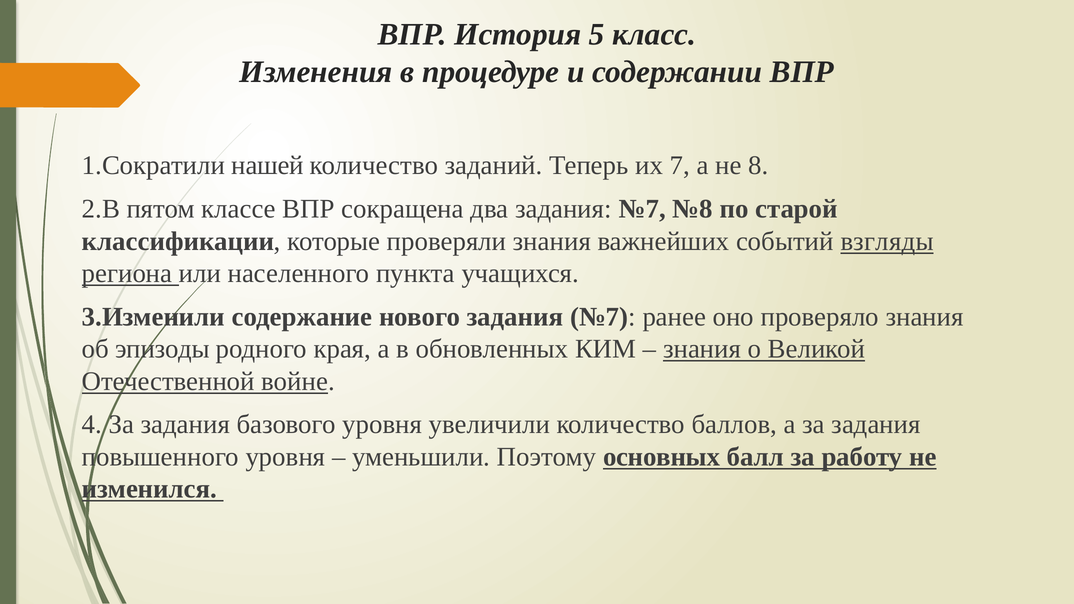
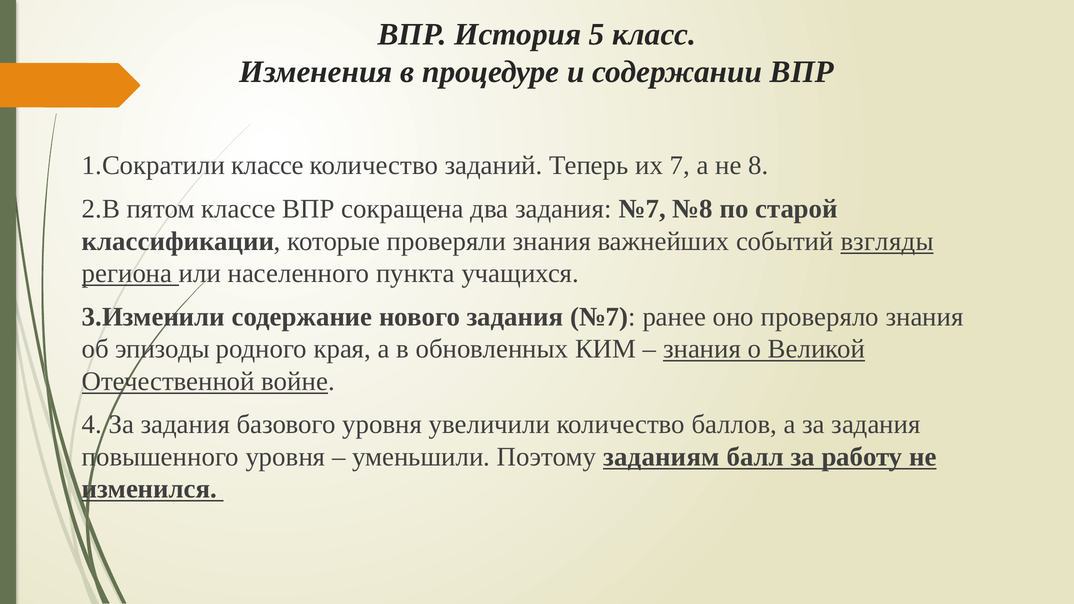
1.Сократили нашей: нашей -> классе
основных: основных -> заданиям
